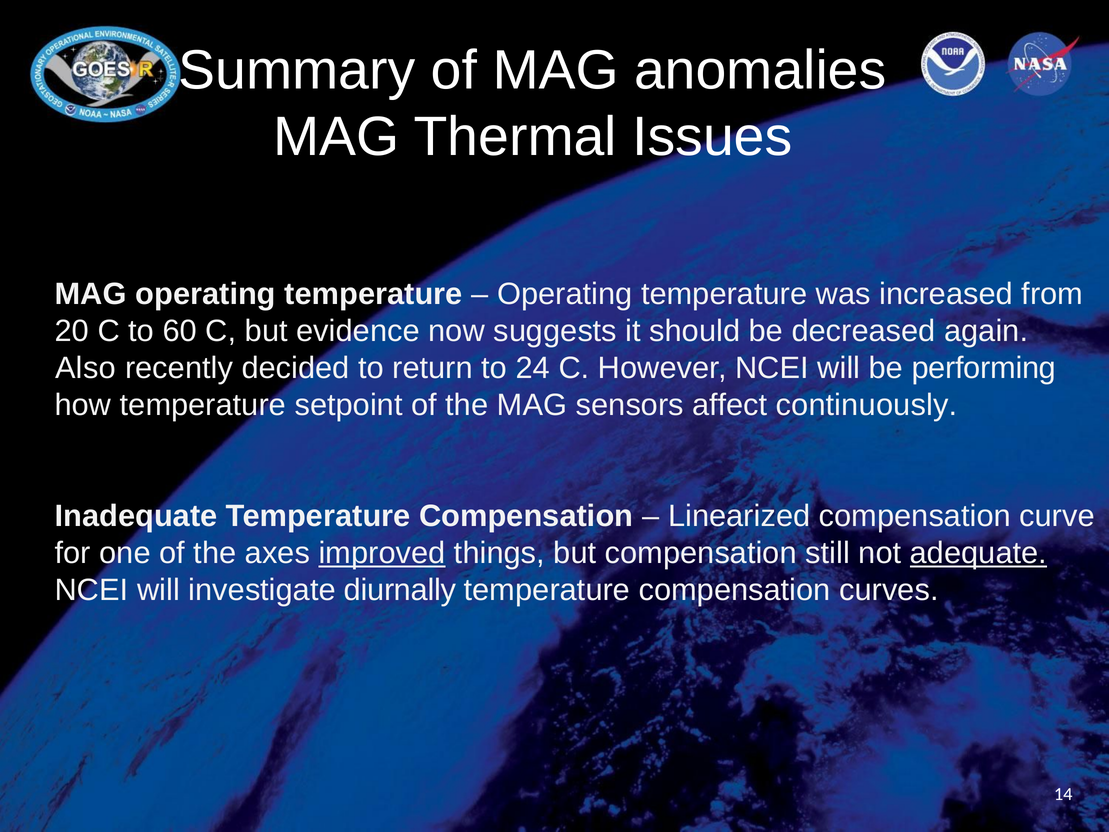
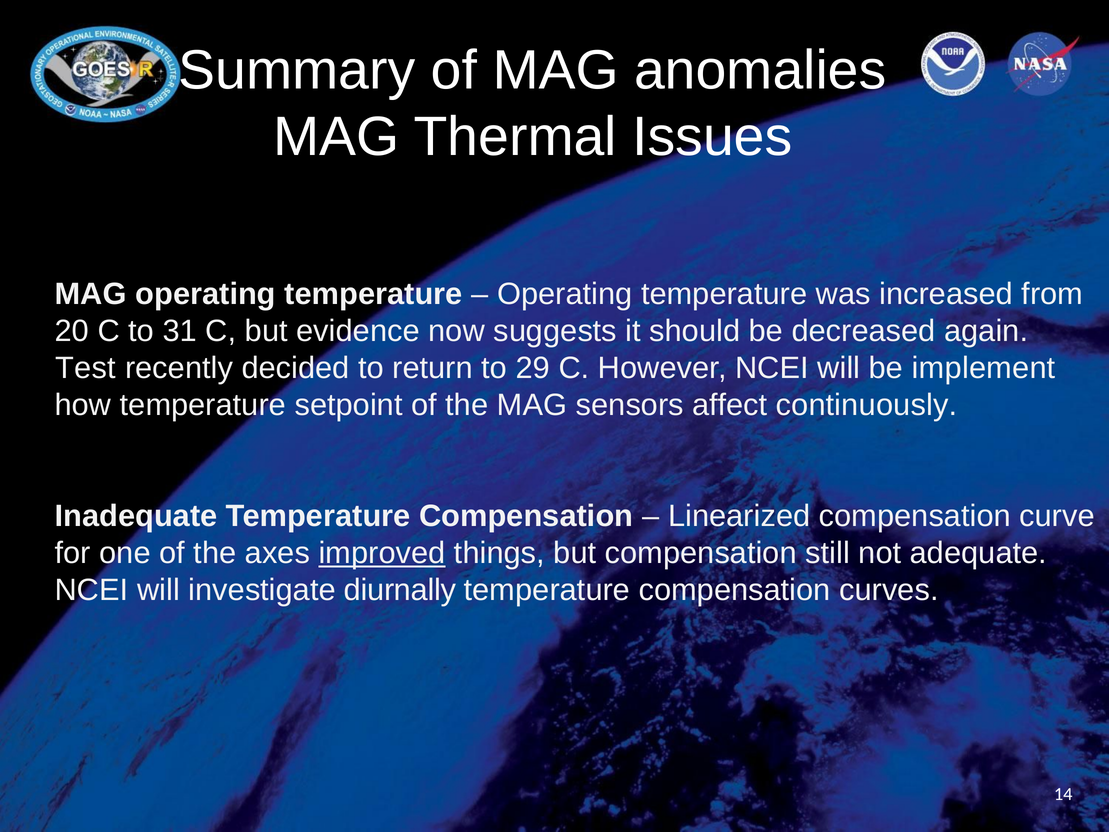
60: 60 -> 31
Also: Also -> Test
24: 24 -> 29
performing: performing -> implement
adequate underline: present -> none
